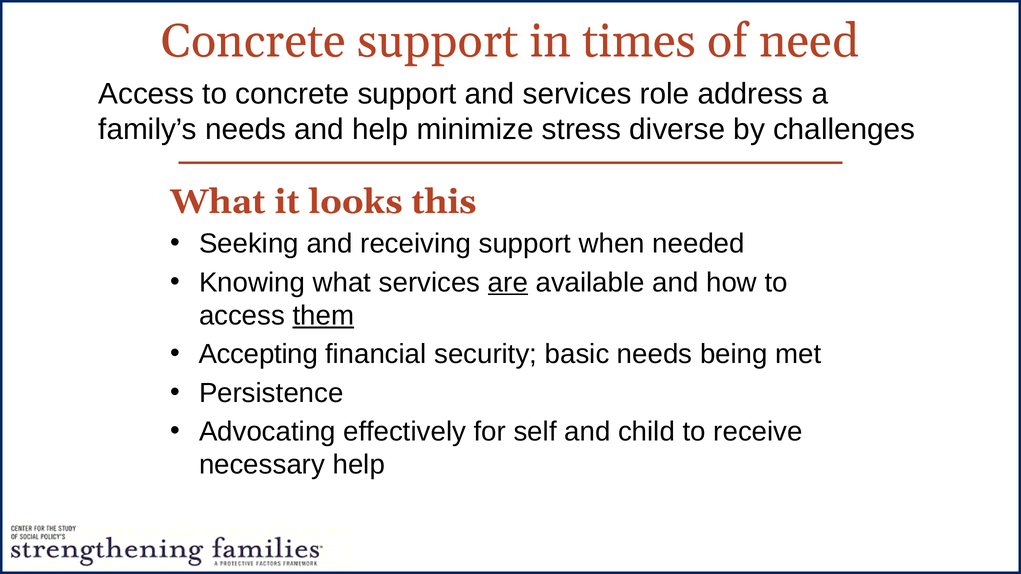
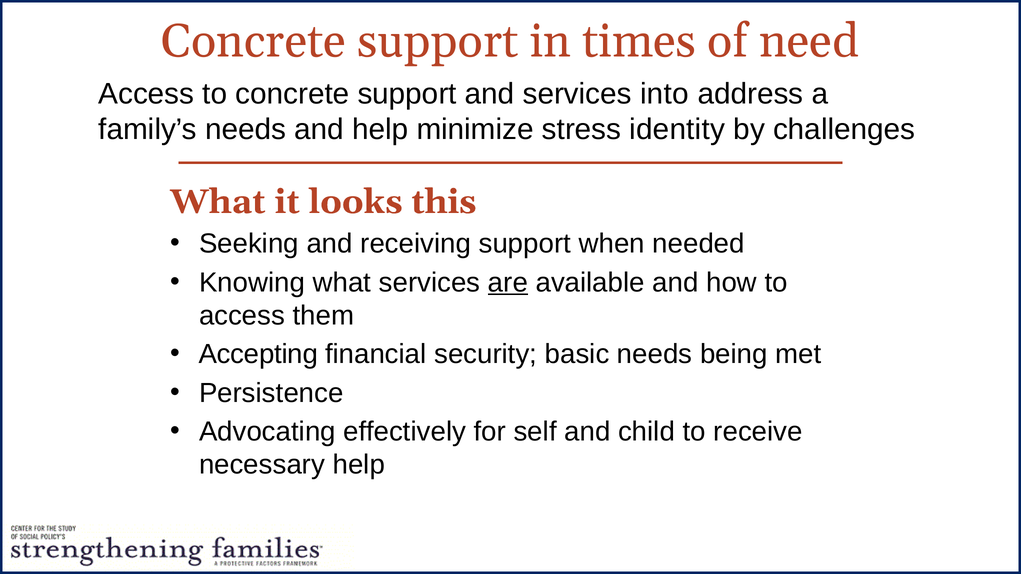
role: role -> into
diverse: diverse -> identity
them underline: present -> none
